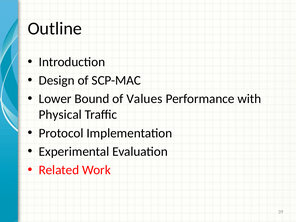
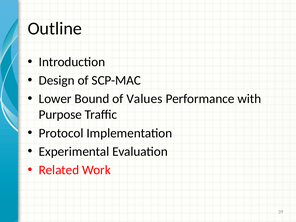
Physical: Physical -> Purpose
